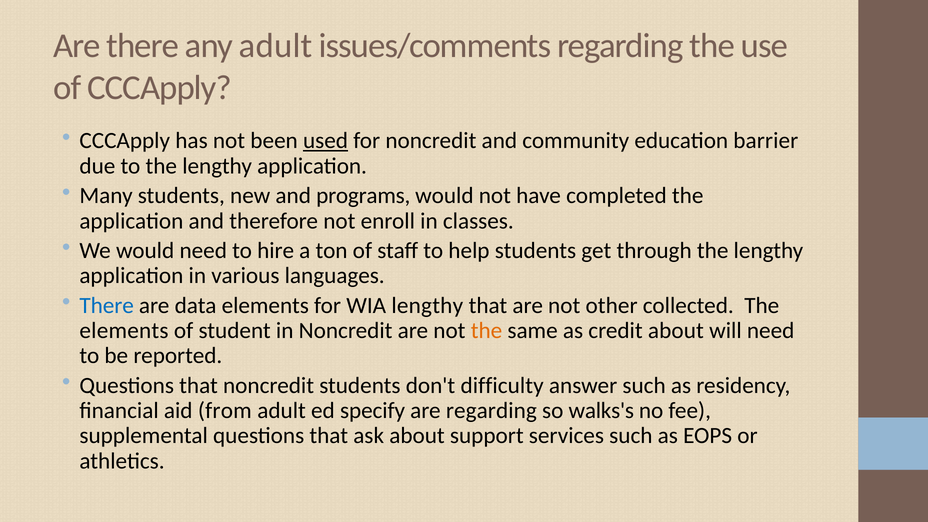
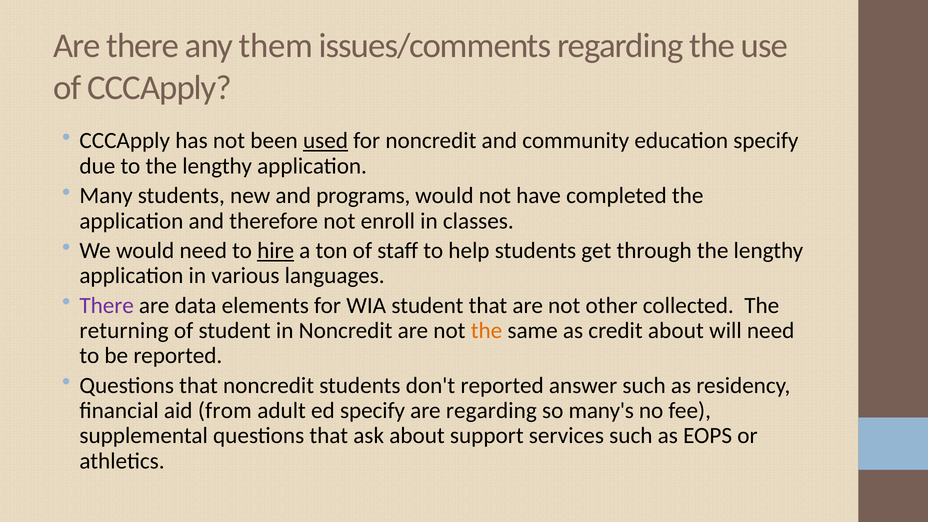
any adult: adult -> them
education barrier: barrier -> specify
hire underline: none -> present
There at (107, 306) colour: blue -> purple
WIA lengthy: lengthy -> student
elements at (124, 331): elements -> returning
don't difficulty: difficulty -> reported
walks's: walks's -> many's
